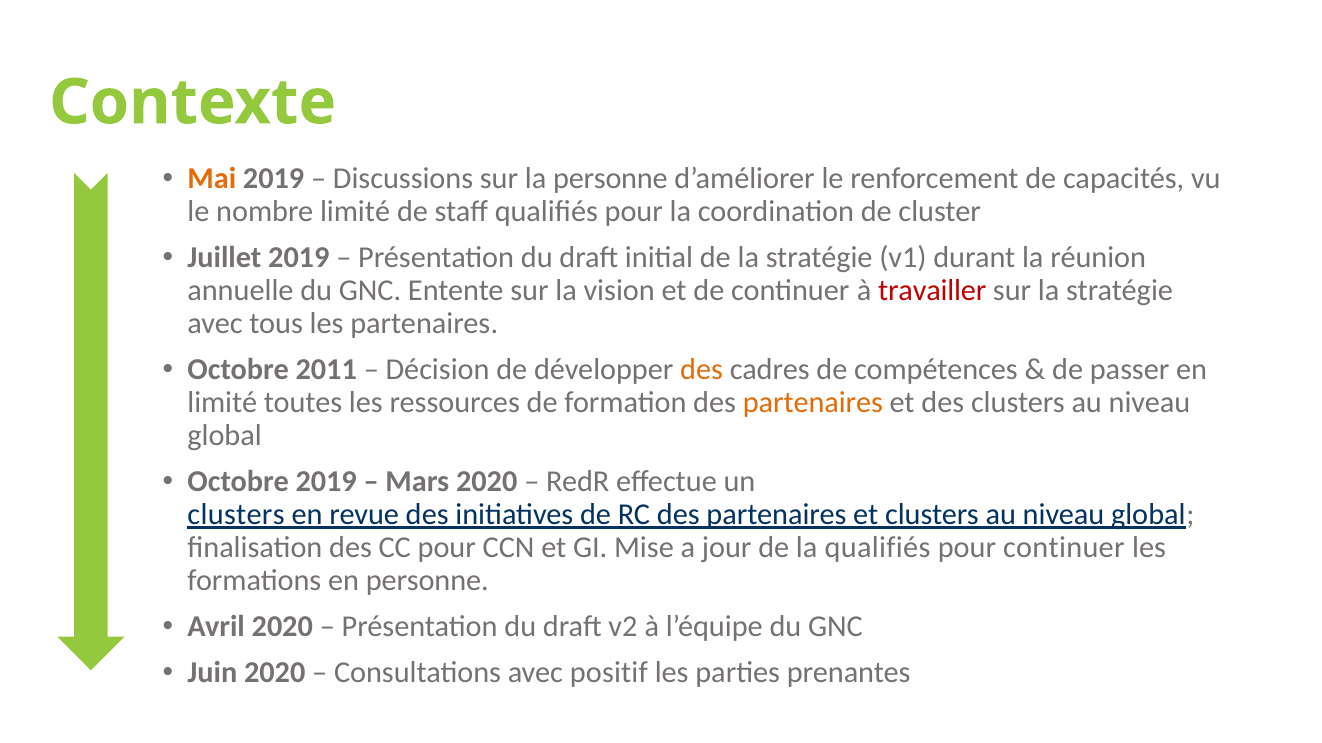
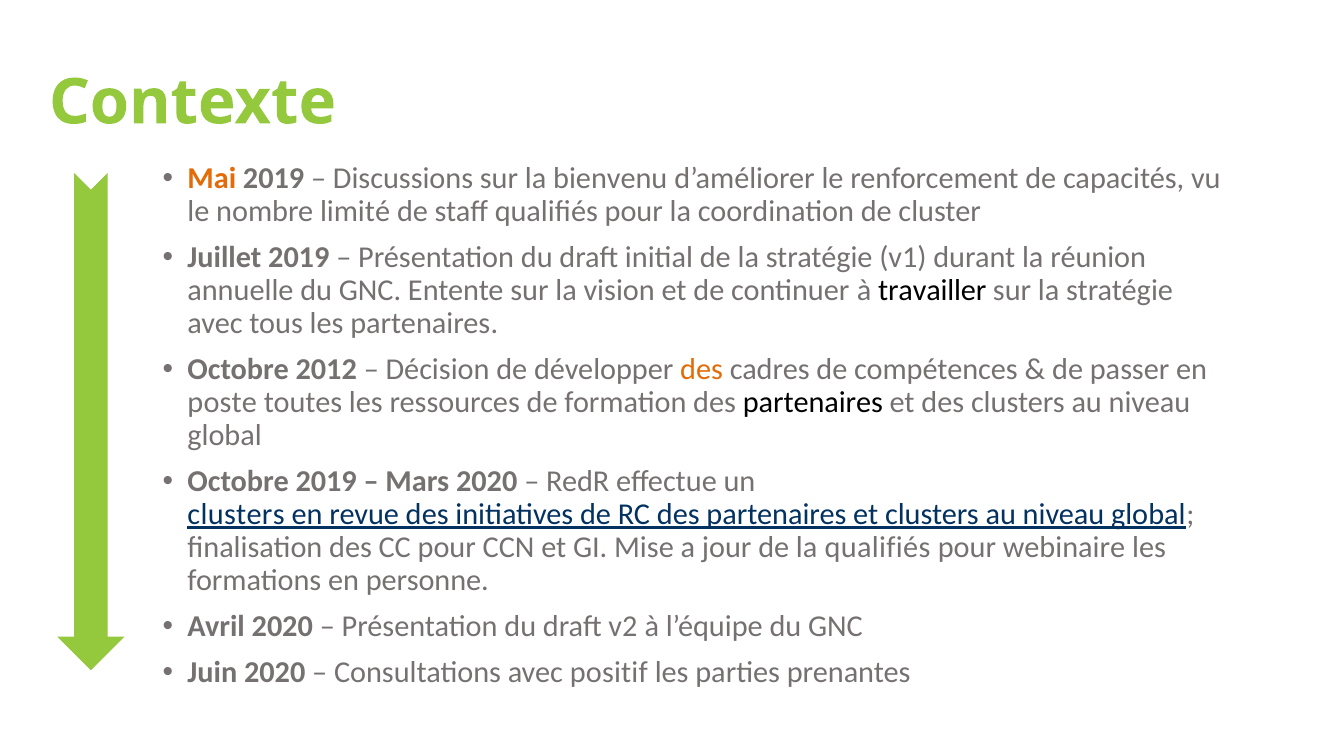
la personne: personne -> bienvenu
travailler colour: red -> black
2011: 2011 -> 2012
limité at (222, 403): limité -> poste
partenaires at (813, 403) colour: orange -> black
pour continuer: continuer -> webinaire
